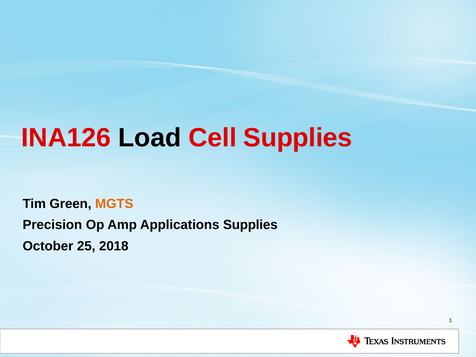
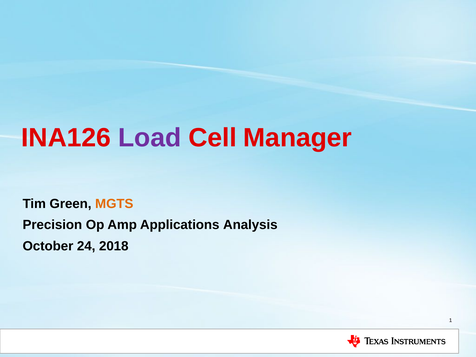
Load colour: black -> purple
Cell Supplies: Supplies -> Manager
Applications Supplies: Supplies -> Analysis
25: 25 -> 24
